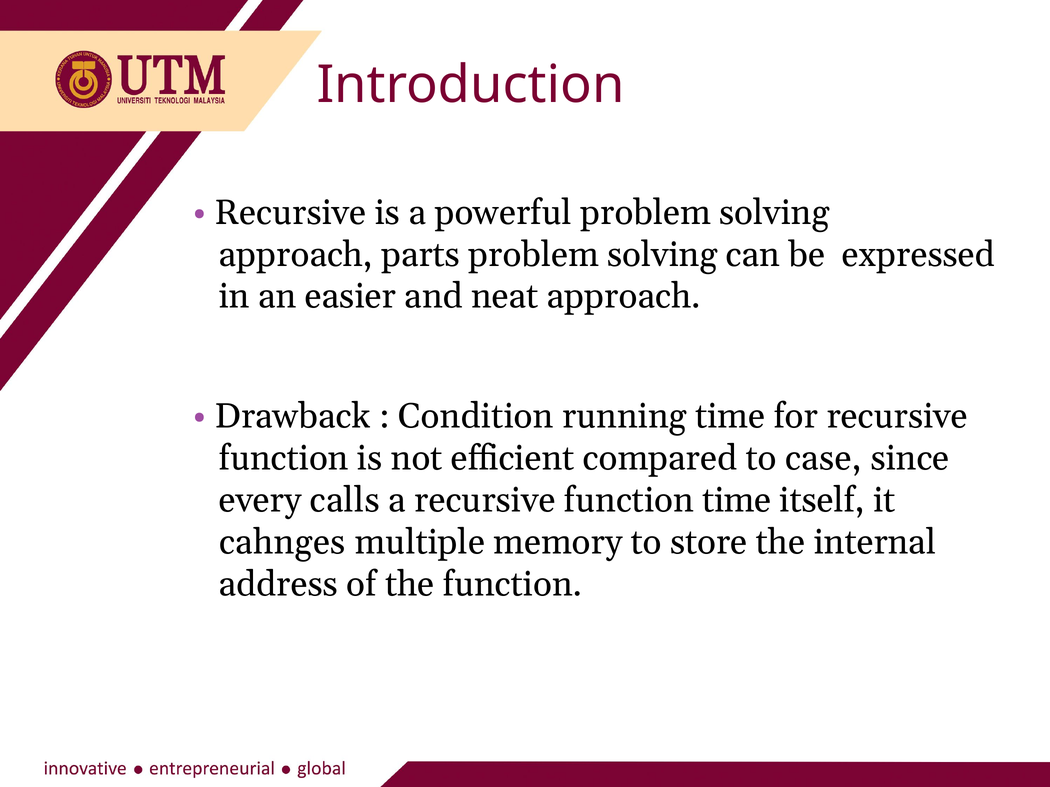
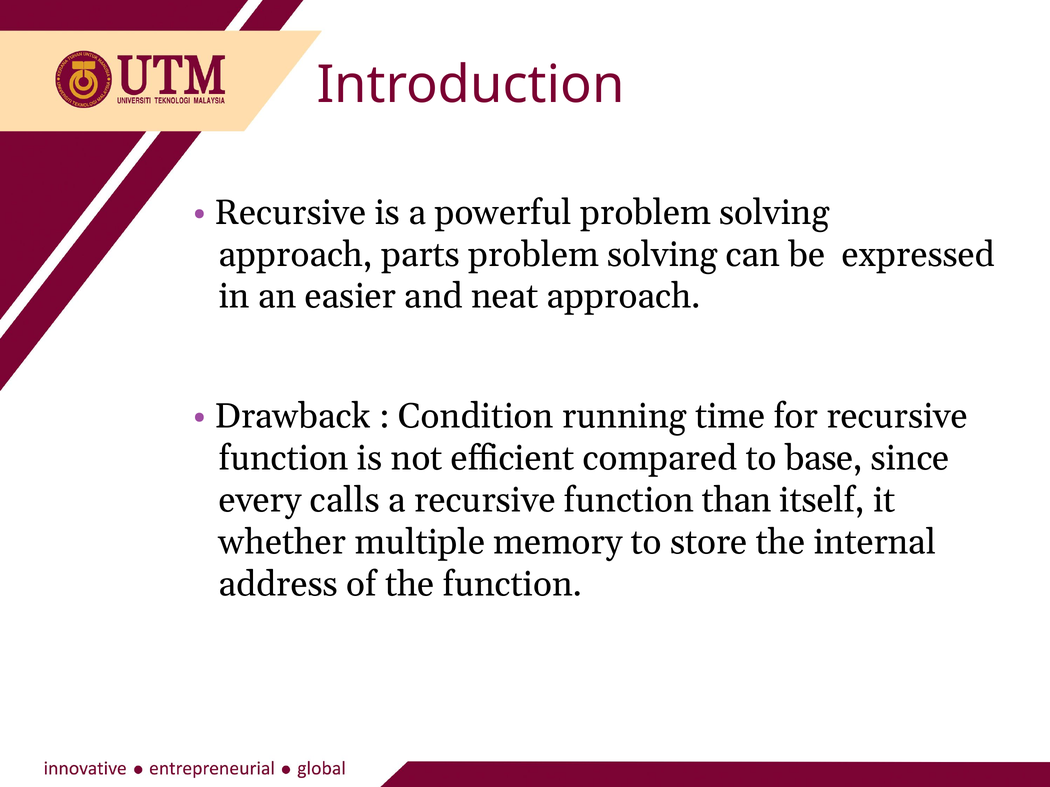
case: case -> base
function time: time -> than
cahnges: cahnges -> whether
